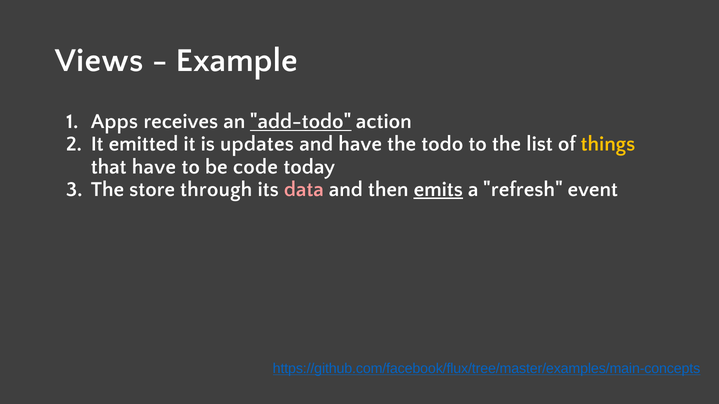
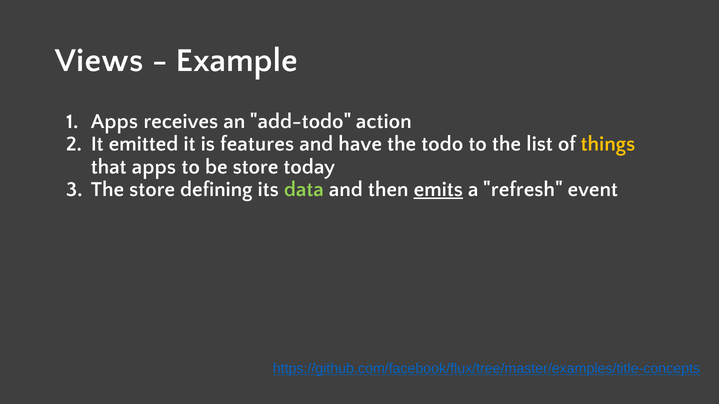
add-todo underline: present -> none
updates: updates -> features
that have: have -> apps
be code: code -> store
through: through -> defining
data colour: pink -> light green
https://github.com/facebook/flux/tree/master/examples/main-concepts: https://github.com/facebook/flux/tree/master/examples/main-concepts -> https://github.com/facebook/flux/tree/master/examples/title-concepts
